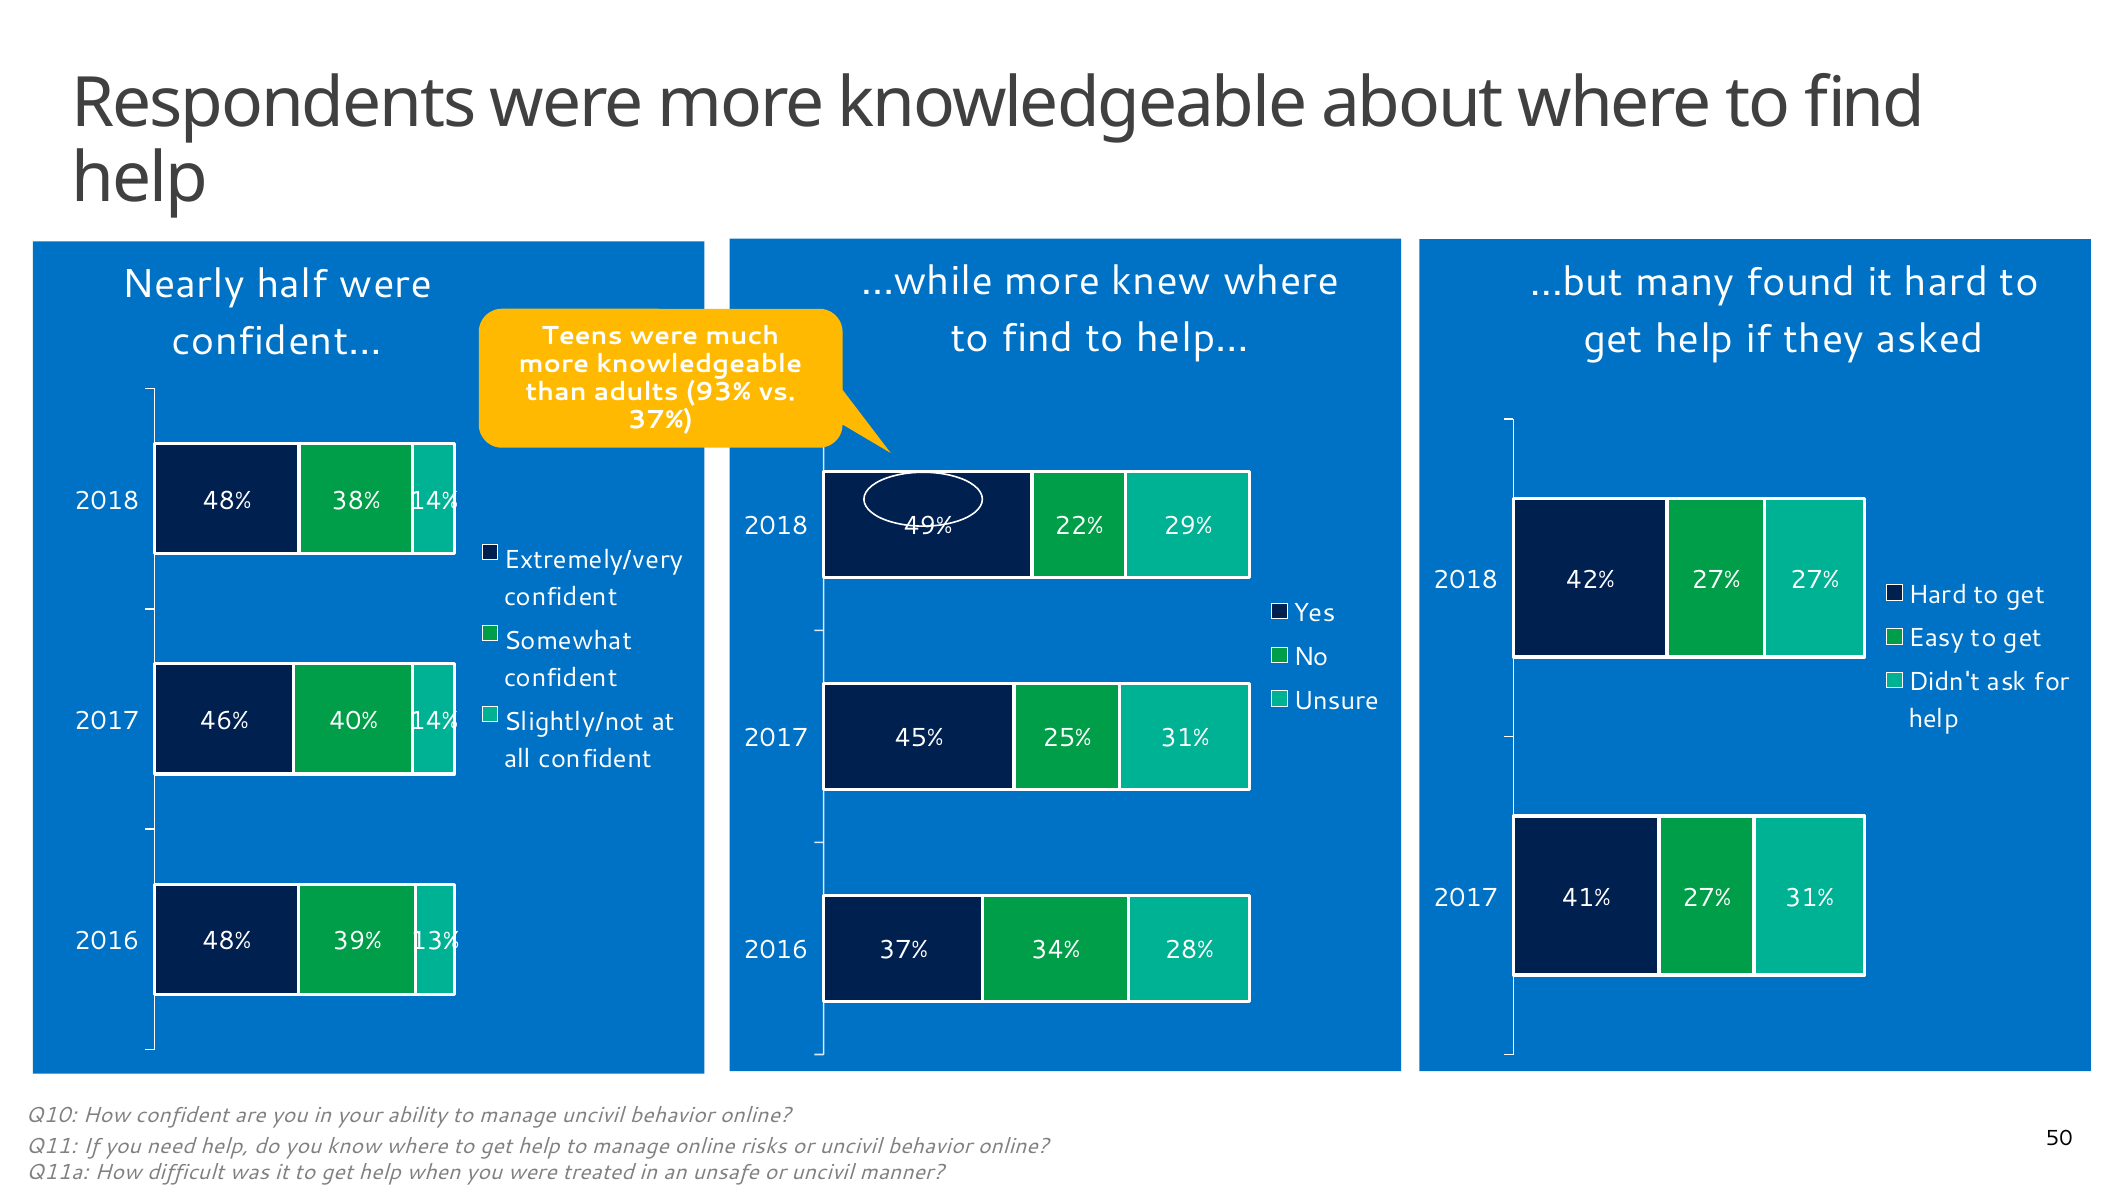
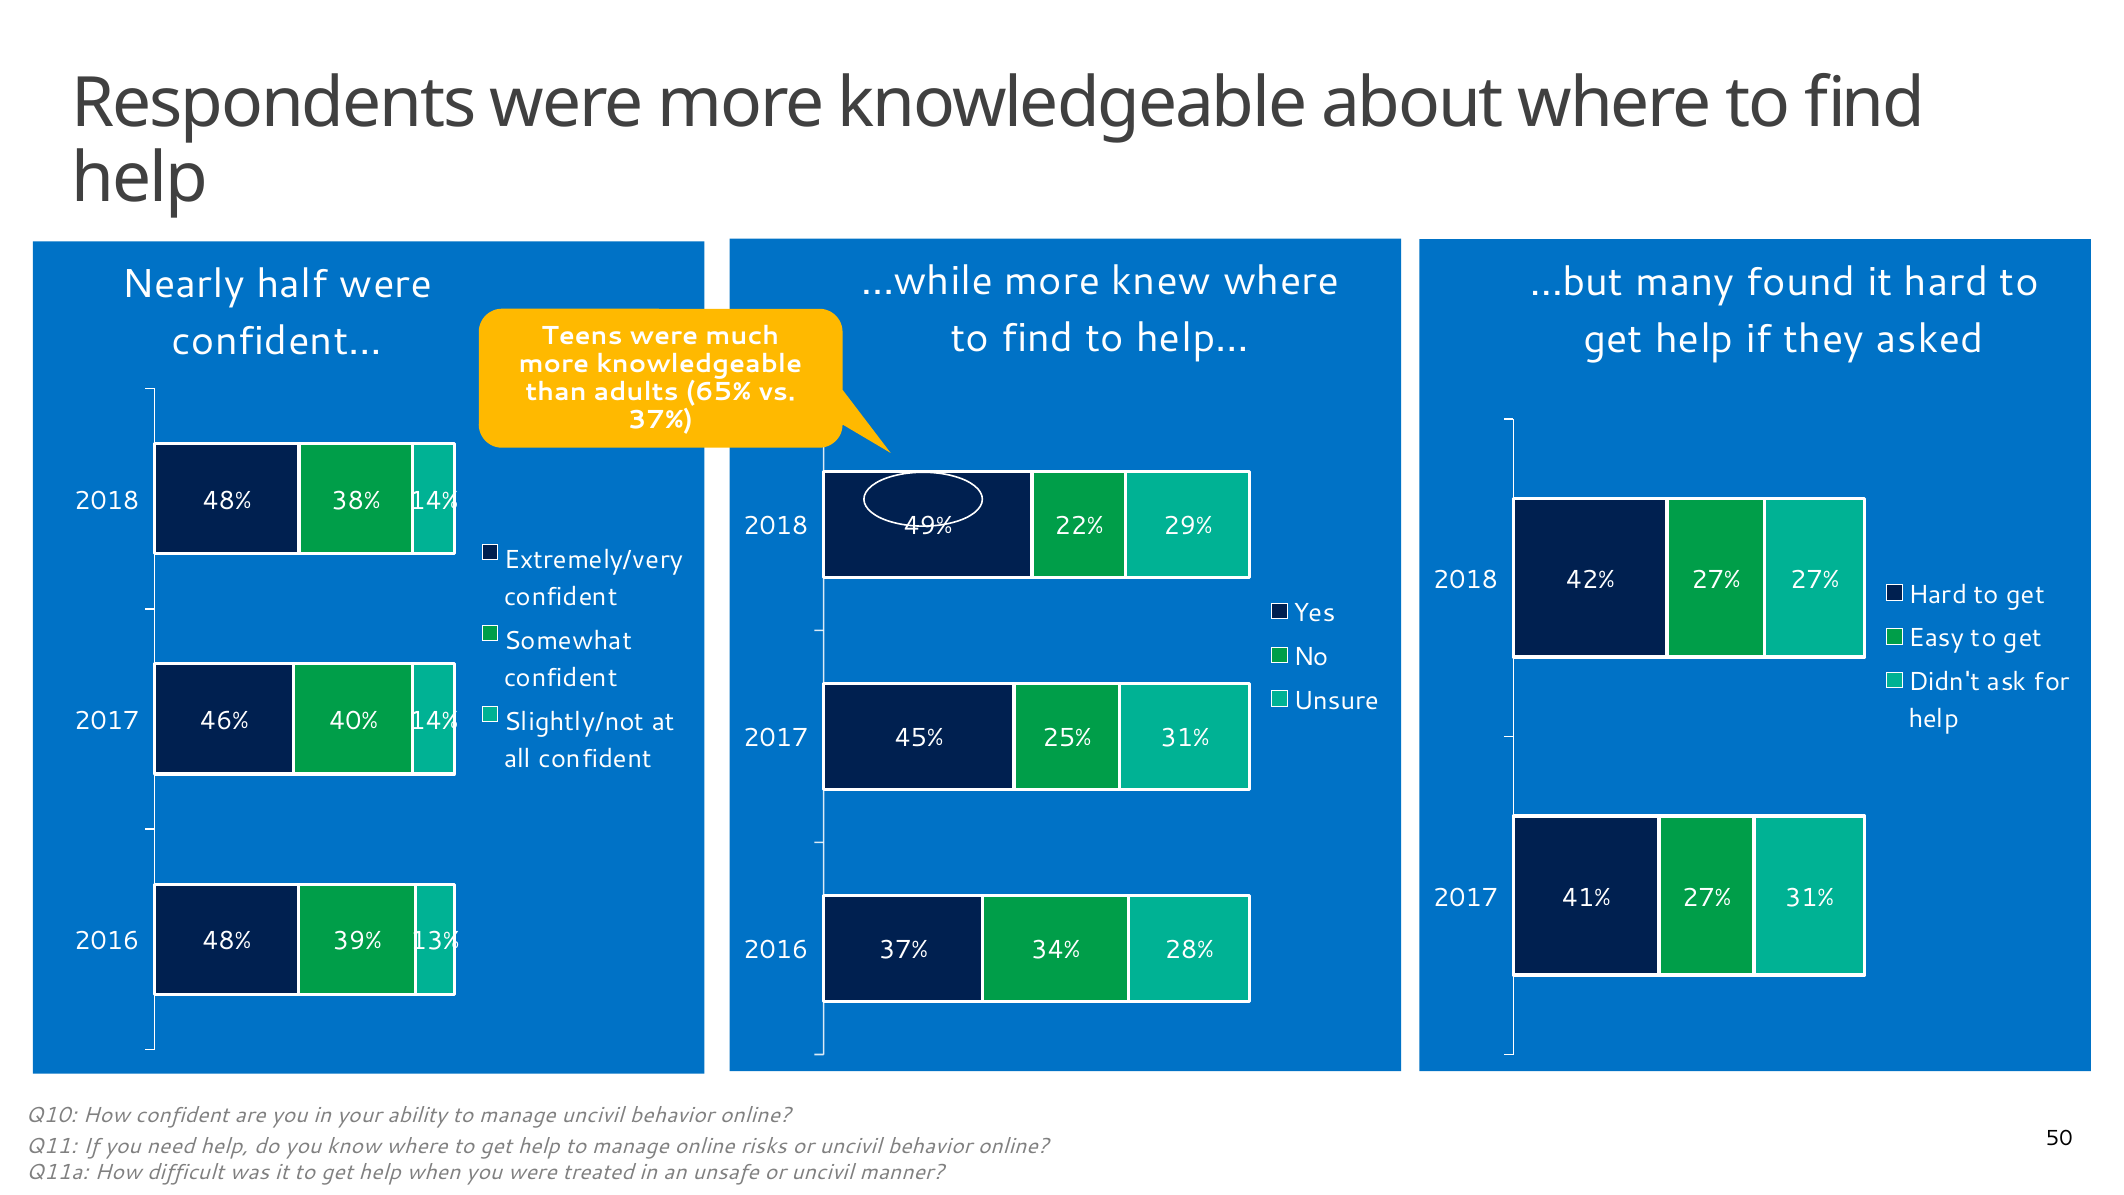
93%: 93% -> 65%
